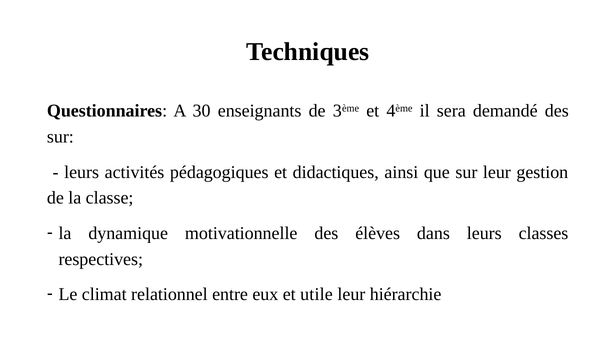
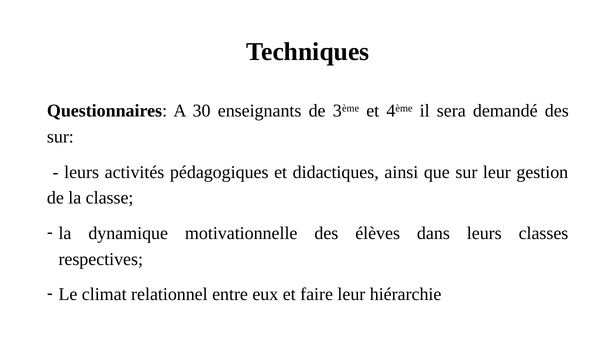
utile: utile -> faire
